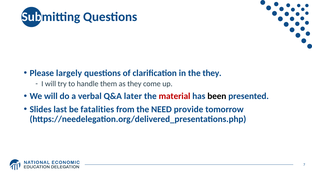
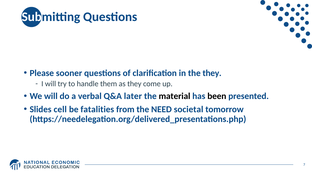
largely: largely -> sooner
material colour: red -> black
last: last -> cell
provide: provide -> societal
